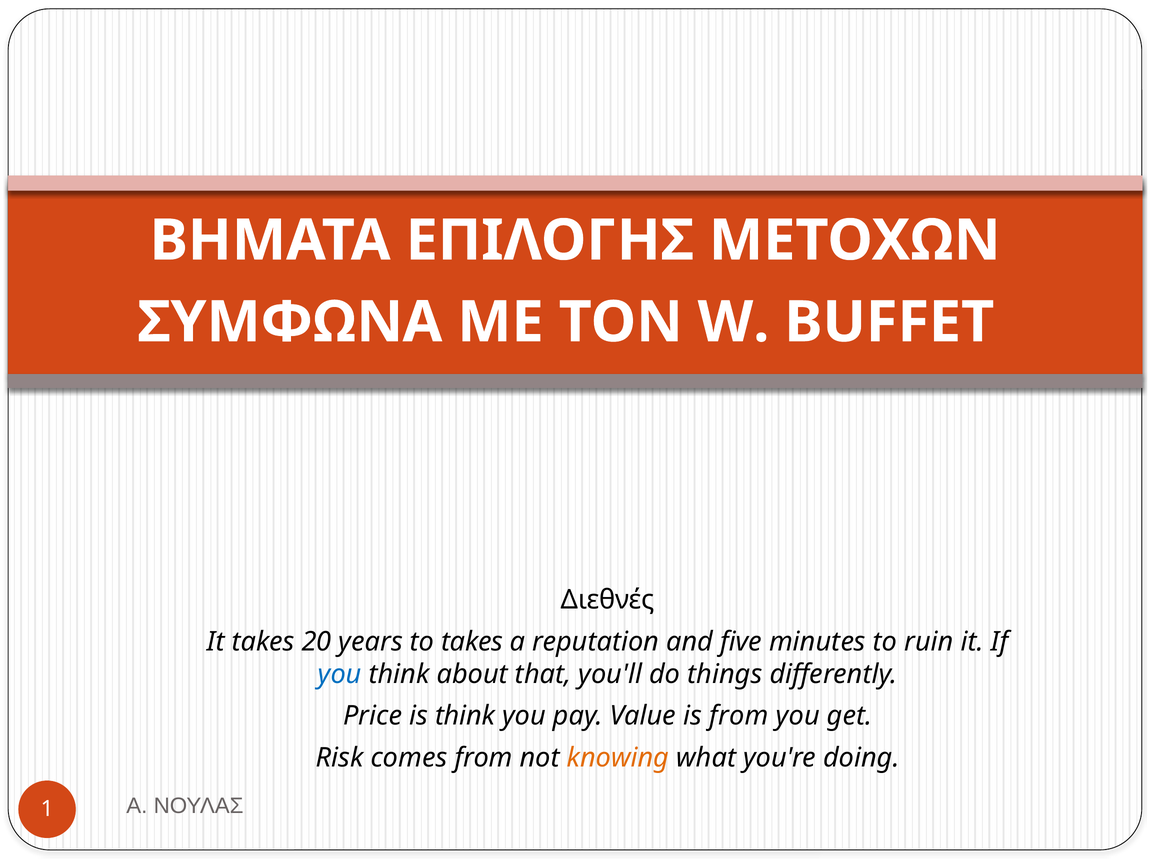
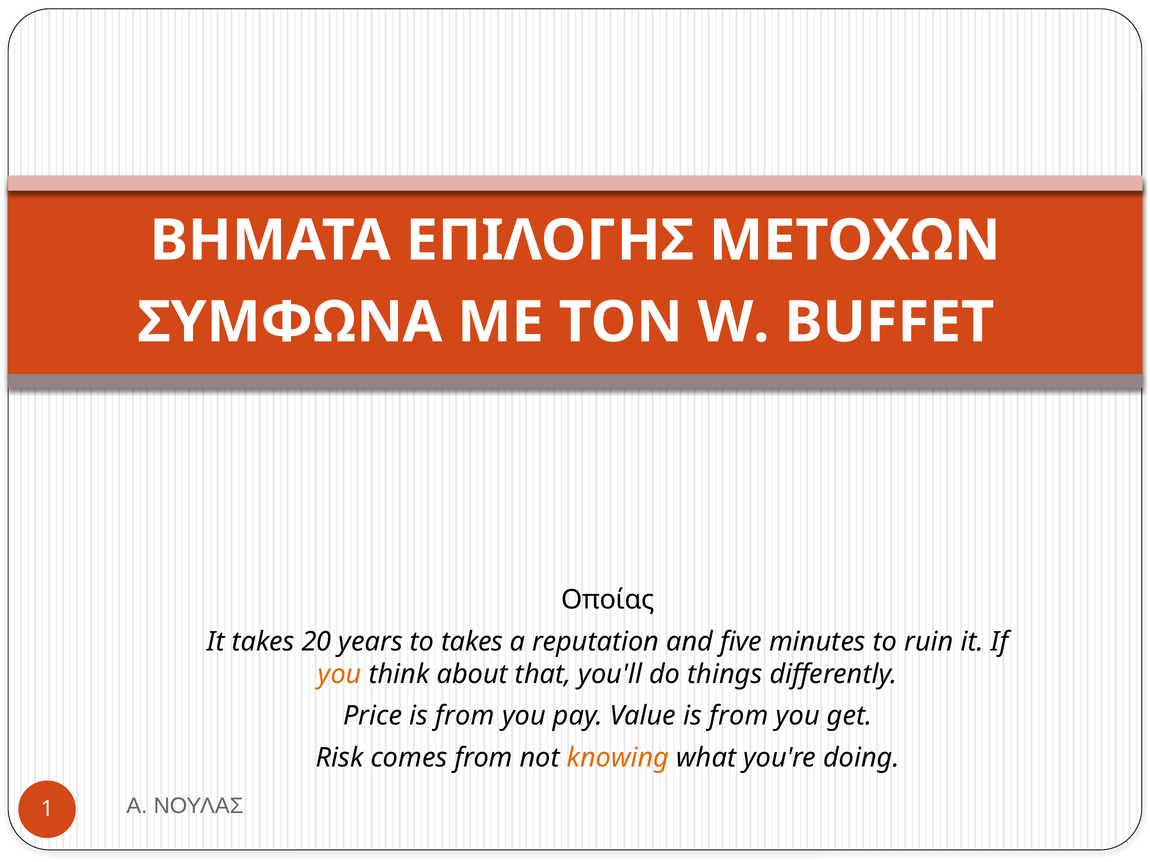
Διεθνές: Διεθνές -> Οποίας
you at (340, 675) colour: blue -> orange
Price is think: think -> from
